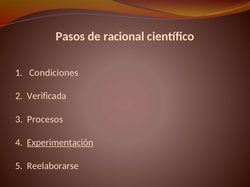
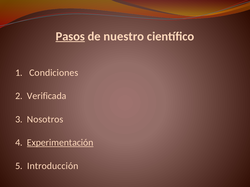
Pasos underline: none -> present
racional: racional -> nuestro
Procesos: Procesos -> Nosotros
Reelaborarse: Reelaborarse -> Introducción
